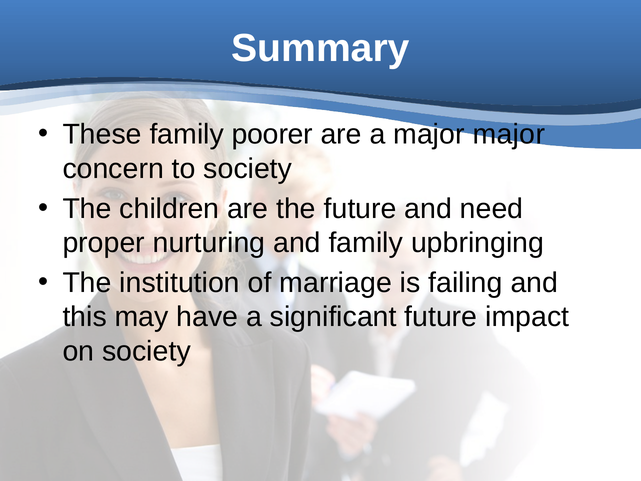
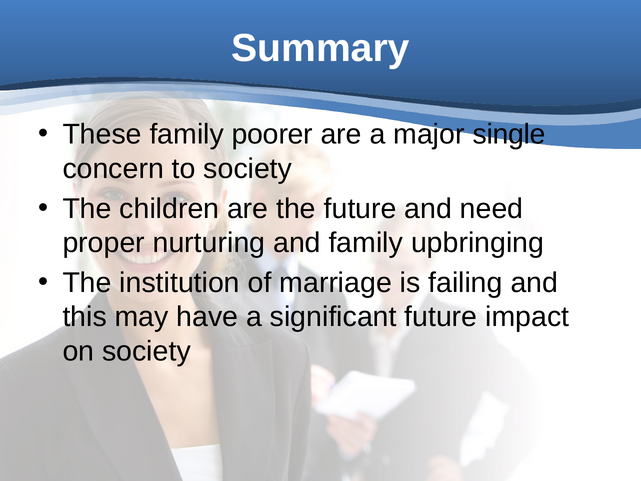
major major: major -> single
